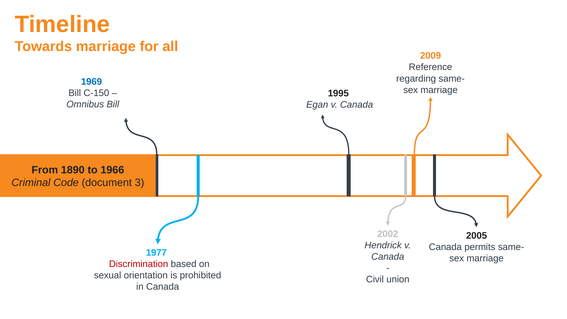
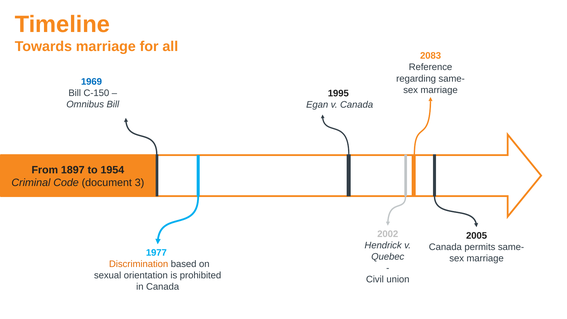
2009: 2009 -> 2083
1890: 1890 -> 1897
1966: 1966 -> 1954
Canada at (388, 257): Canada -> Quebec
Discrimination colour: red -> orange
